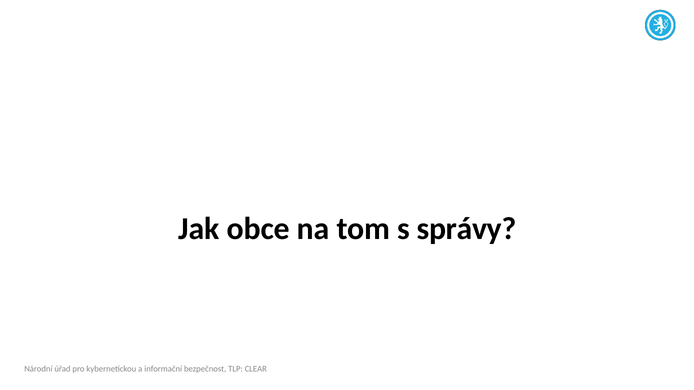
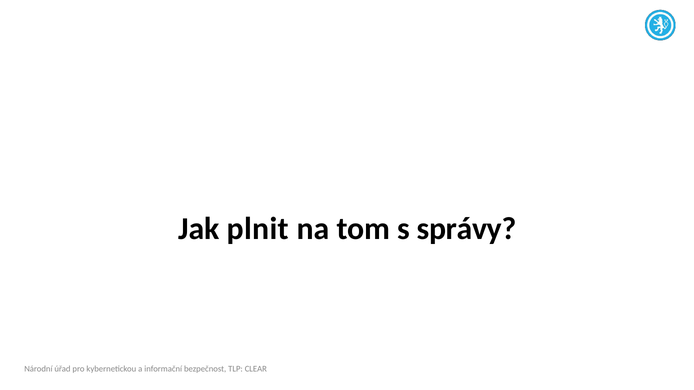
obce: obce -> plnit
